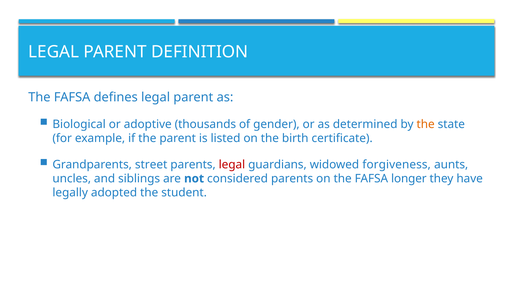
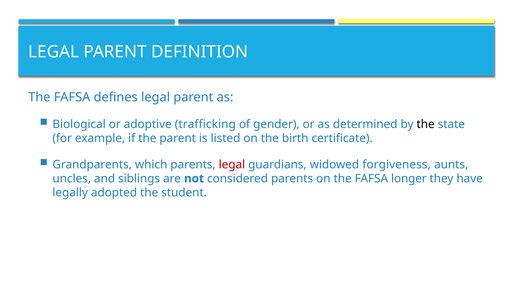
thousands: thousands -> trafficking
the at (426, 124) colour: orange -> black
street: street -> which
